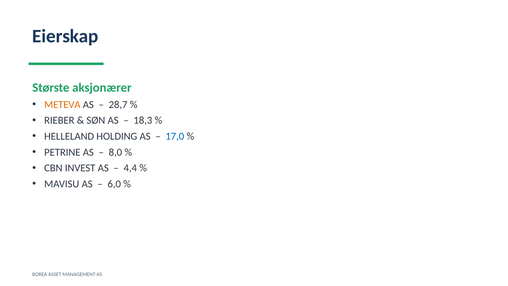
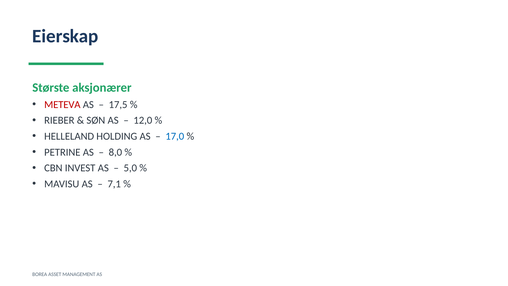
METEVA colour: orange -> red
28,7: 28,7 -> 17,5
18,3: 18,3 -> 12,0
4,4: 4,4 -> 5,0
6,0: 6,0 -> 7,1
